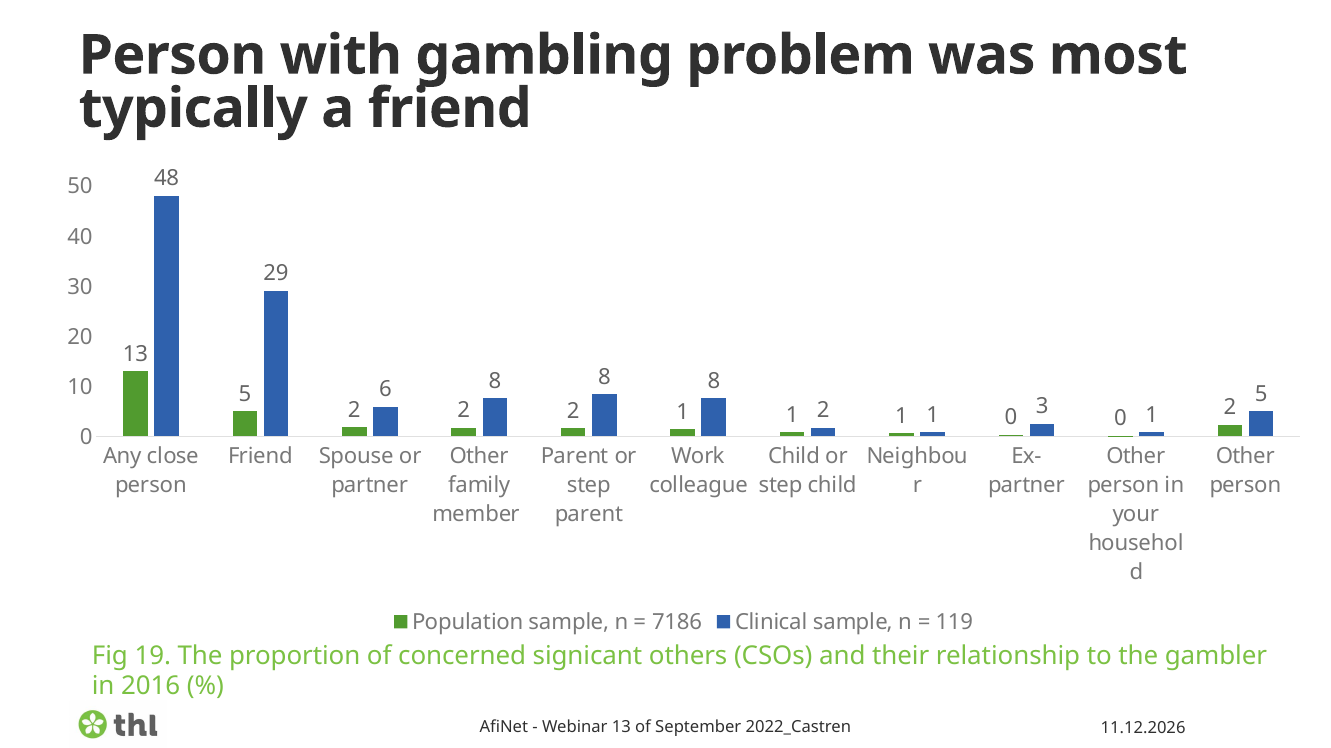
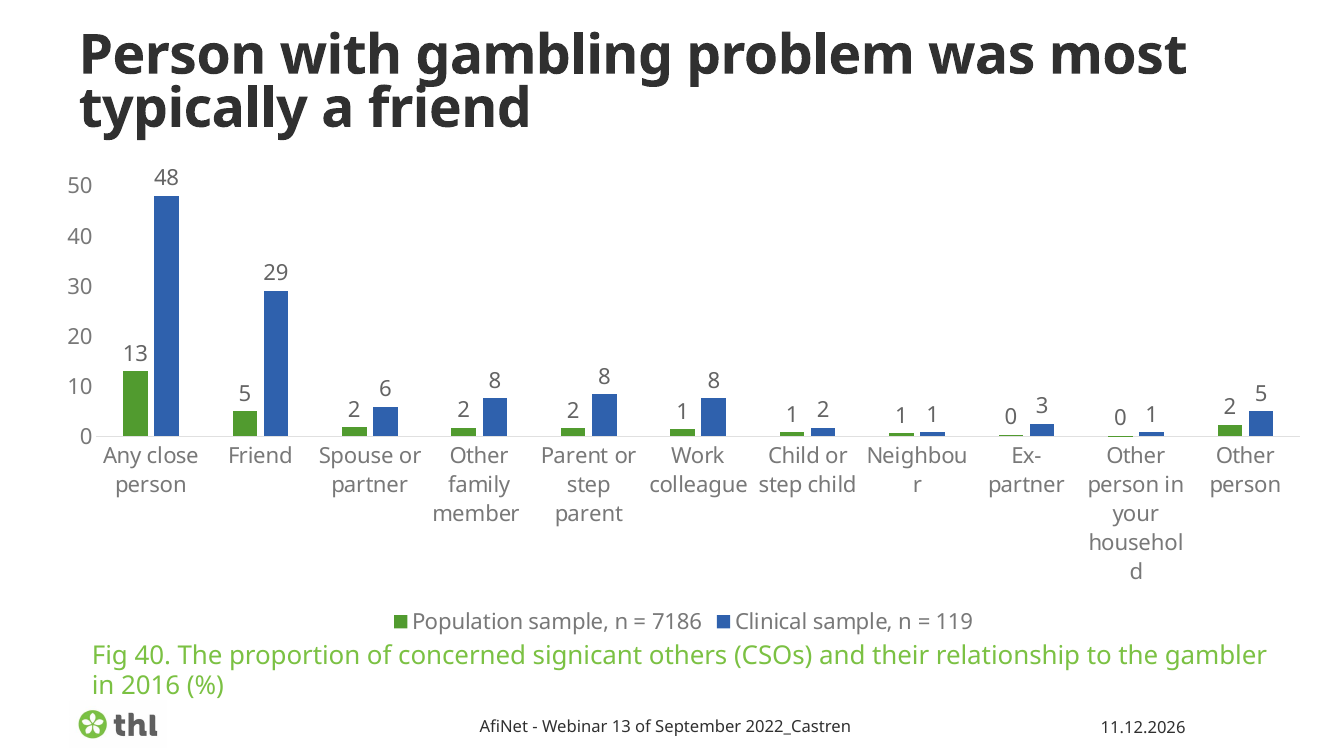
Fig 19: 19 -> 40
